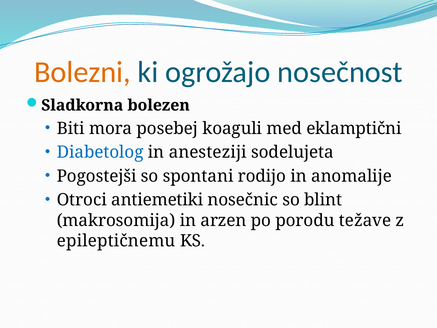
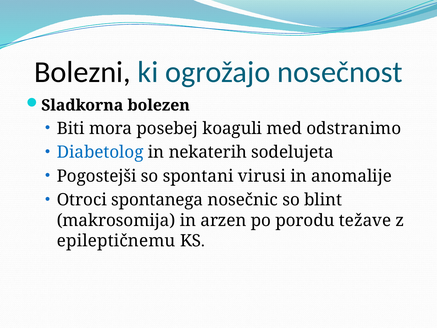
Bolezni colour: orange -> black
eklamptični: eklamptični -> odstranimo
anesteziji: anesteziji -> nekaterih
rodijo: rodijo -> virusi
antiemetiki: antiemetiki -> spontanega
